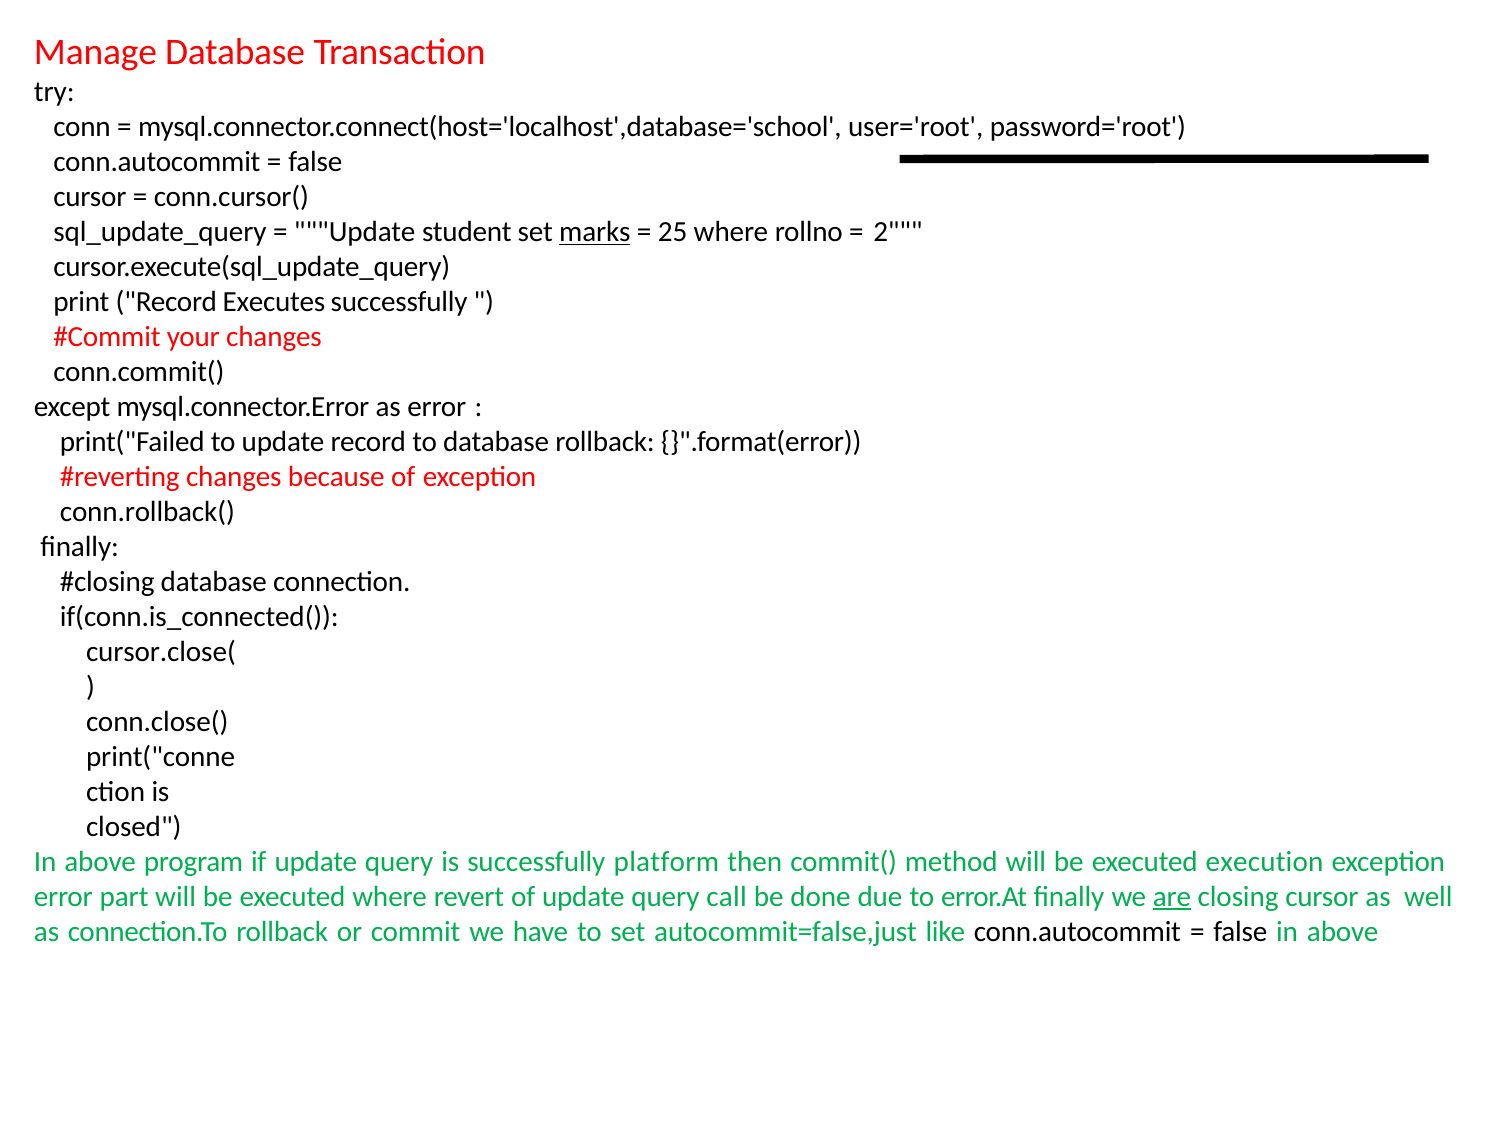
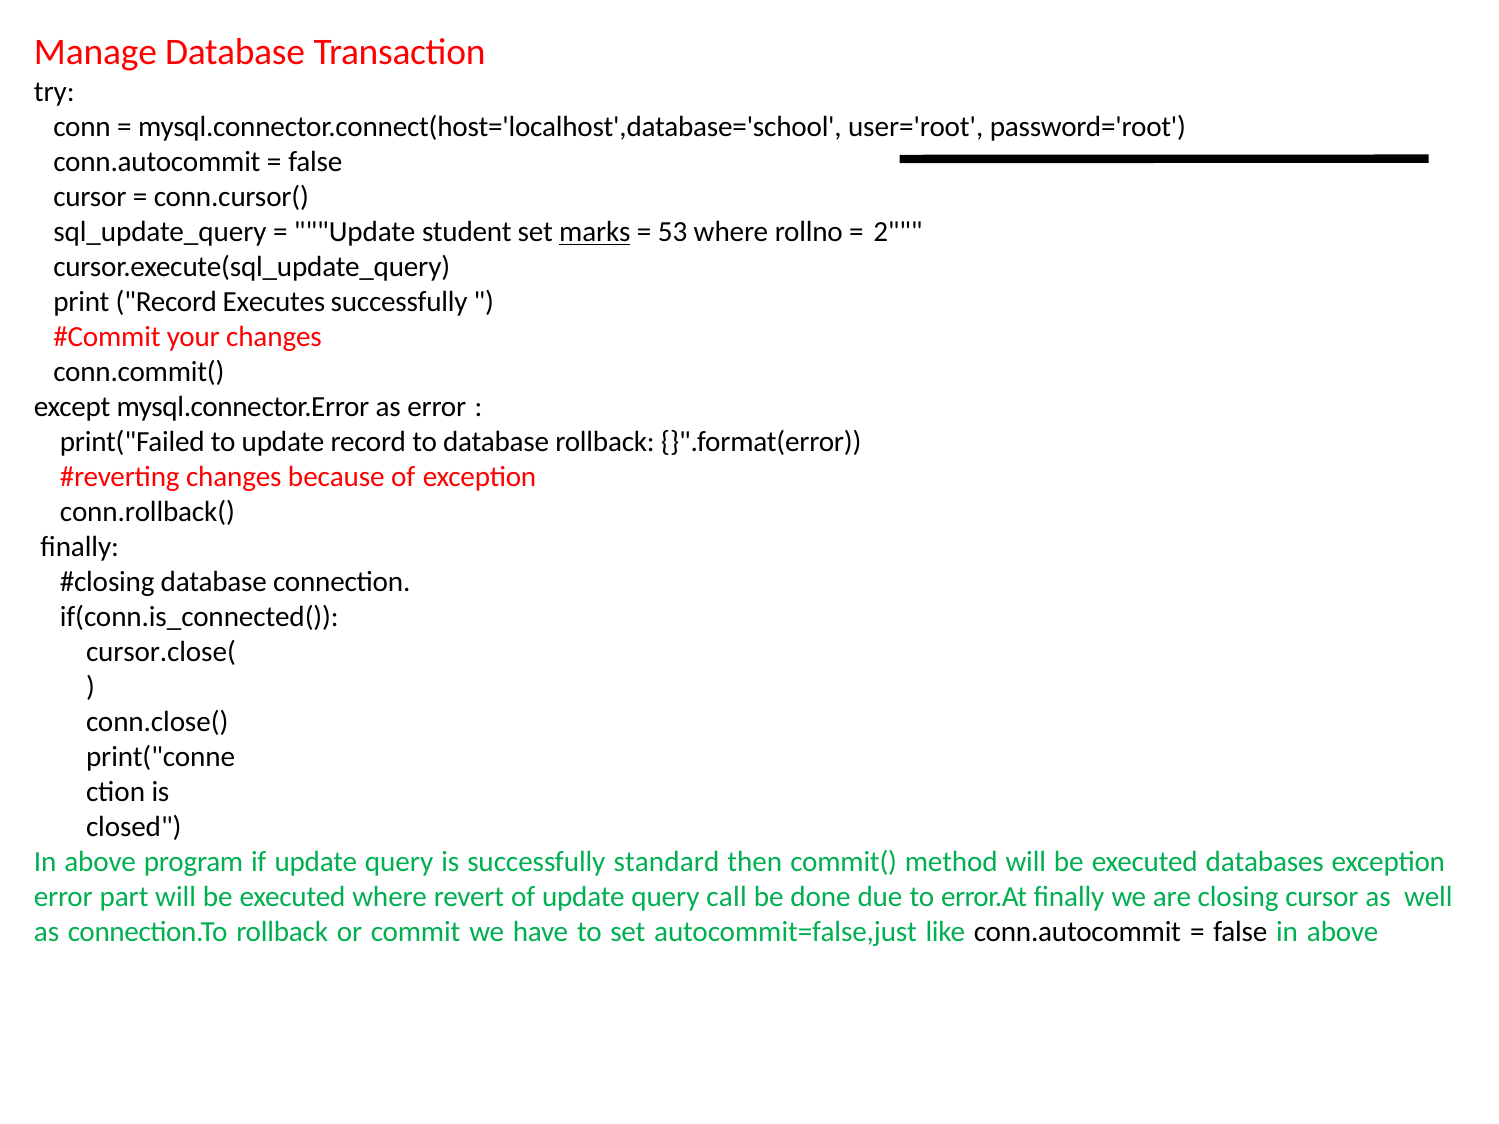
25: 25 -> 53
platform: platform -> standard
execution: execution -> databases
are underline: present -> none
